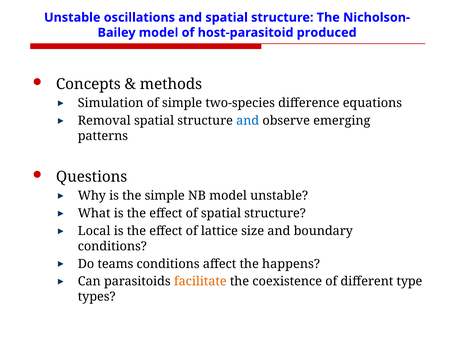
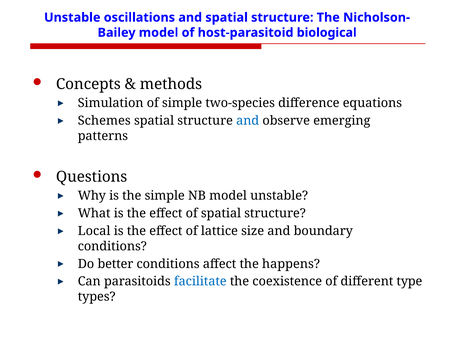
produced: produced -> biological
Removal: Removal -> Schemes
teams: teams -> better
facilitate colour: orange -> blue
